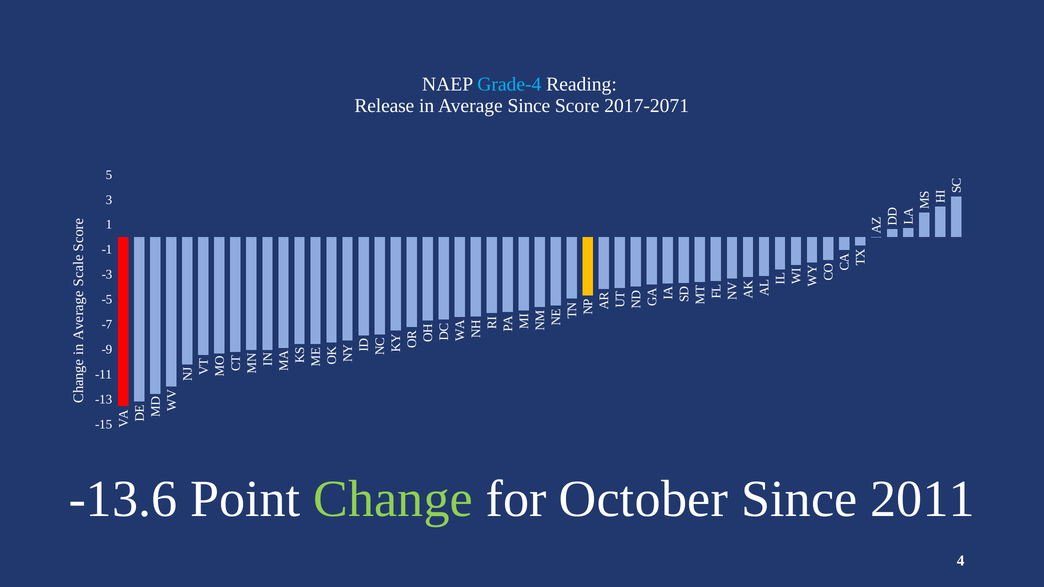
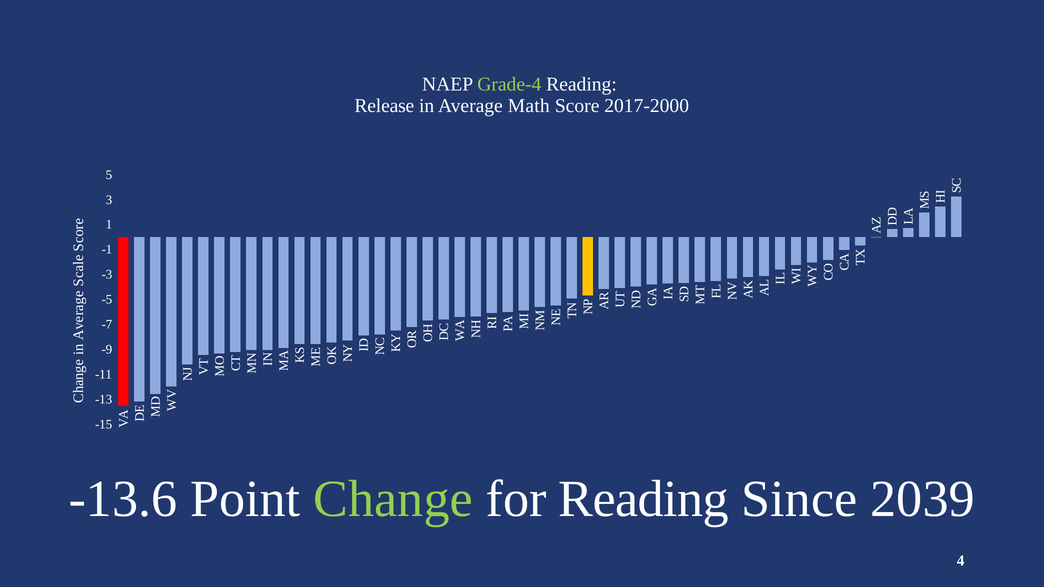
Grade-4 colour: light blue -> light green
Average Since: Since -> Math
2017-2071: 2017-2071 -> 2017-2000
for October: October -> Reading
2011: 2011 -> 2039
